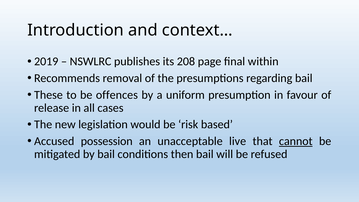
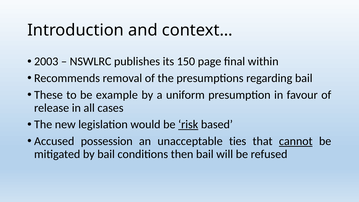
2019: 2019 -> 2003
208: 208 -> 150
offences: offences -> example
risk underline: none -> present
live: live -> ties
